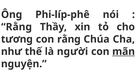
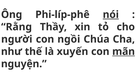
nói underline: none -> present
tương: tương -> người
con rằng: rằng -> ngồi
người: người -> xuyến
